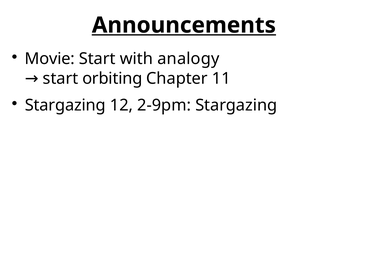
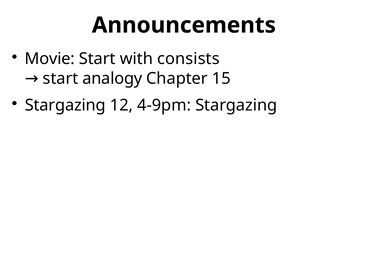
Announcements underline: present -> none
analogy: analogy -> consists
orbiting: orbiting -> analogy
11: 11 -> 15
2-9pm: 2-9pm -> 4-9pm
